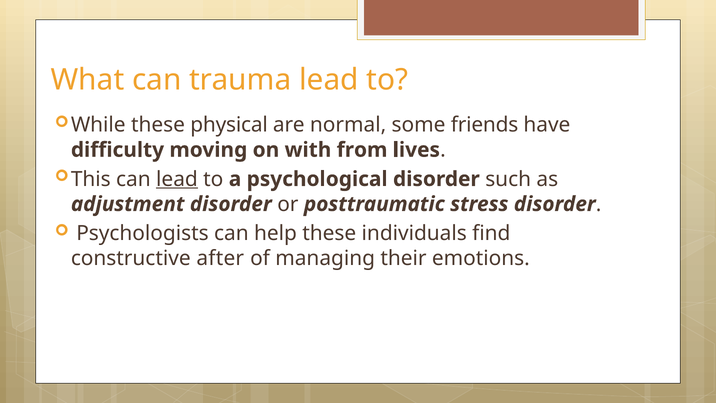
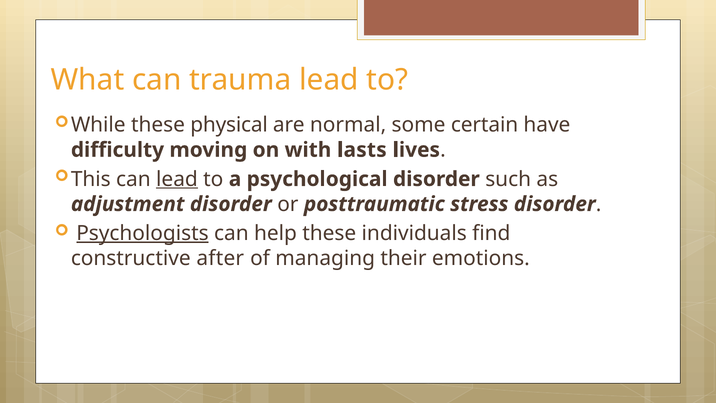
friends: friends -> certain
from: from -> lasts
Psychologists underline: none -> present
